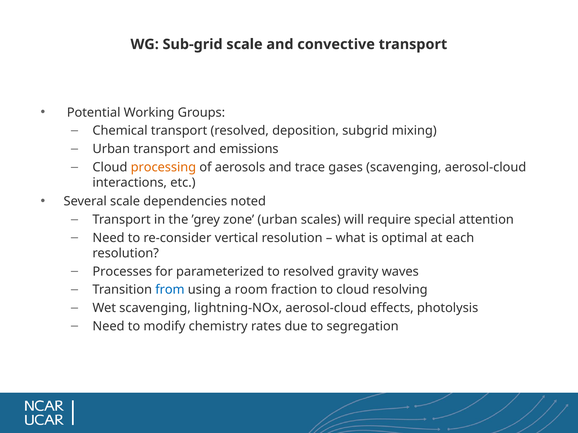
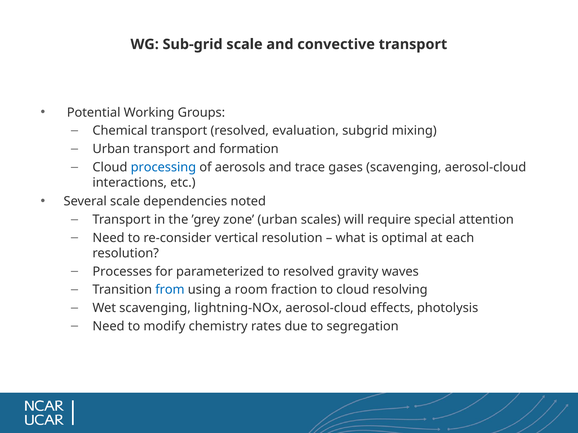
deposition: deposition -> evaluation
emissions: emissions -> formation
processing colour: orange -> blue
